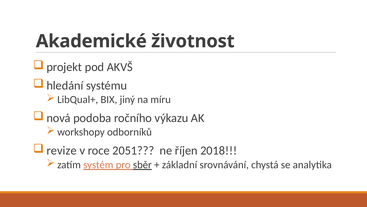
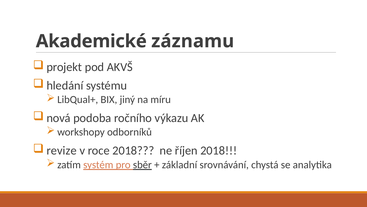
životnost: životnost -> záznamu
roce 2051: 2051 -> 2018
